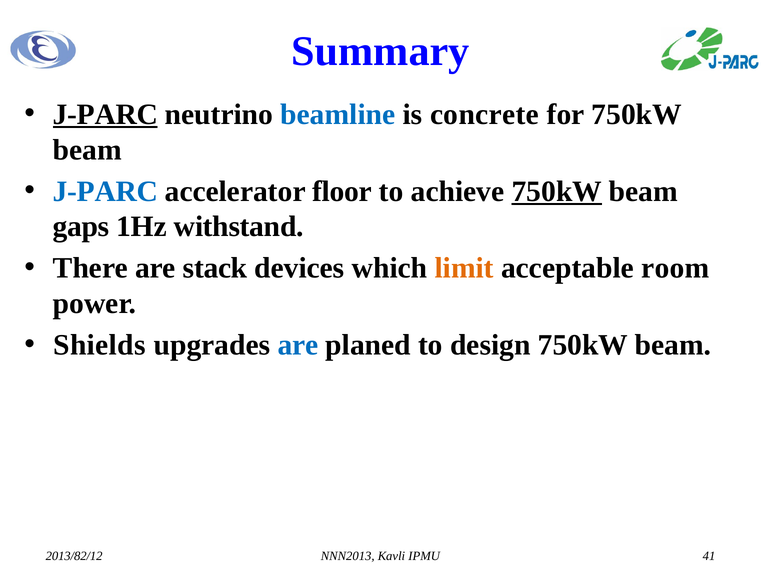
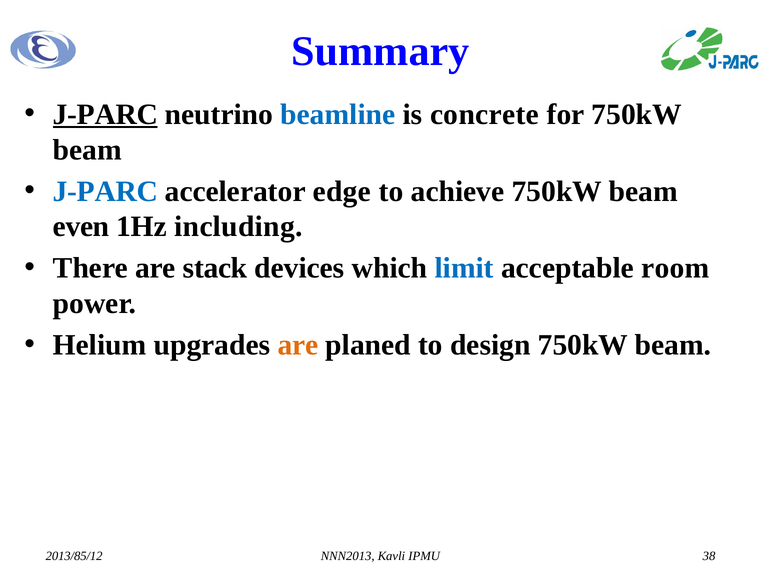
floor: floor -> edge
750kW at (557, 192) underline: present -> none
gaps: gaps -> even
withstand: withstand -> including
limit colour: orange -> blue
Shields: Shields -> Helium
are at (298, 346) colour: blue -> orange
2013/82/12: 2013/82/12 -> 2013/85/12
41: 41 -> 38
